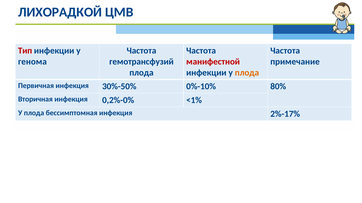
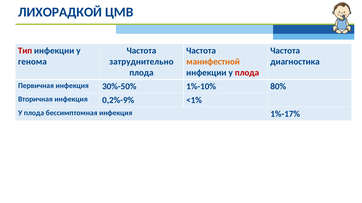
гемотрансфузий: гемотрансфузий -> затруднительно
манифестной colour: red -> orange
примечание: примечание -> диагностика
плода at (247, 73) colour: orange -> red
0%-10%: 0%-10% -> 1%-10%
0,2%-0%: 0,2%-0% -> 0,2%-9%
2%-17%: 2%-17% -> 1%-17%
